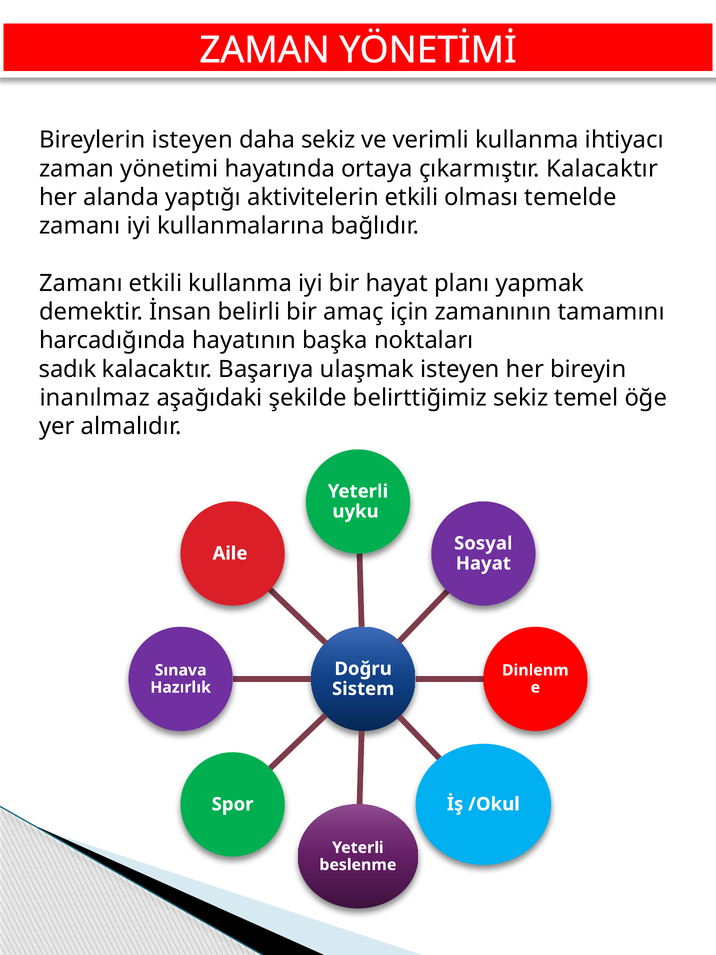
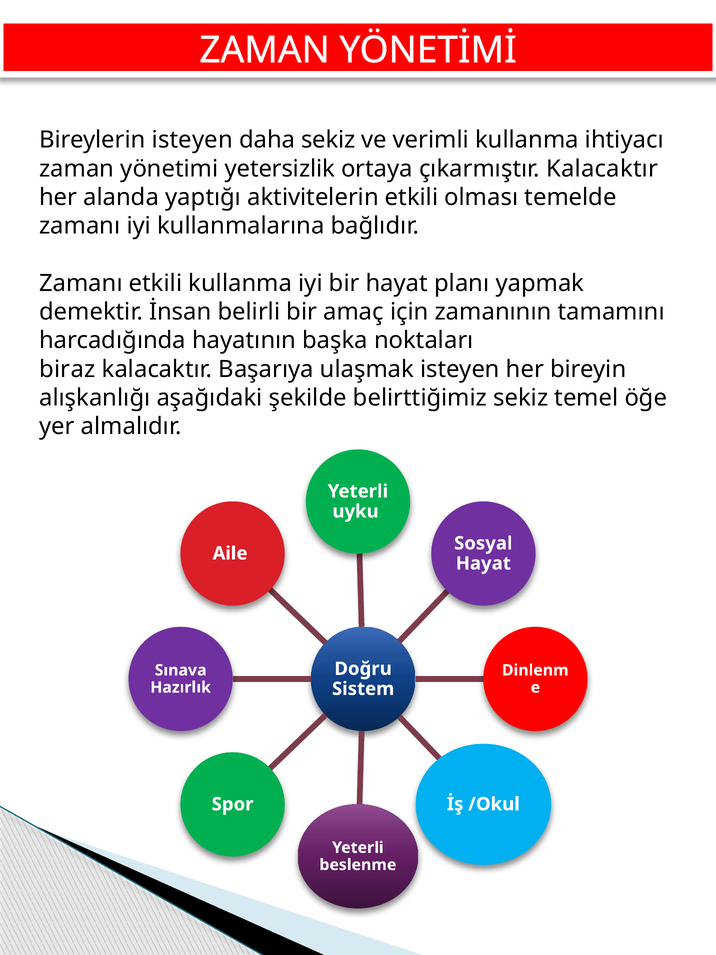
hayatında: hayatında -> yetersizlik
sadık: sadık -> biraz
inanılmaz: inanılmaz -> alışkanlığı
